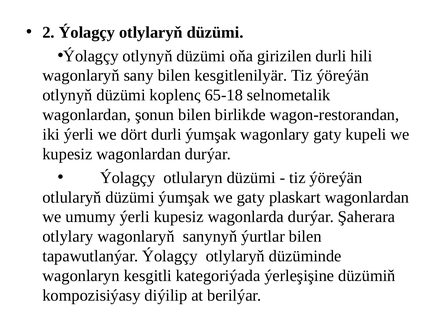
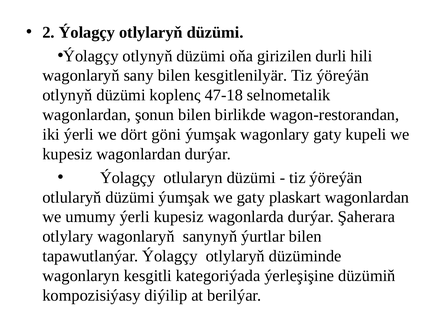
65-18: 65-18 -> 47-18
dört durli: durli -> göni
